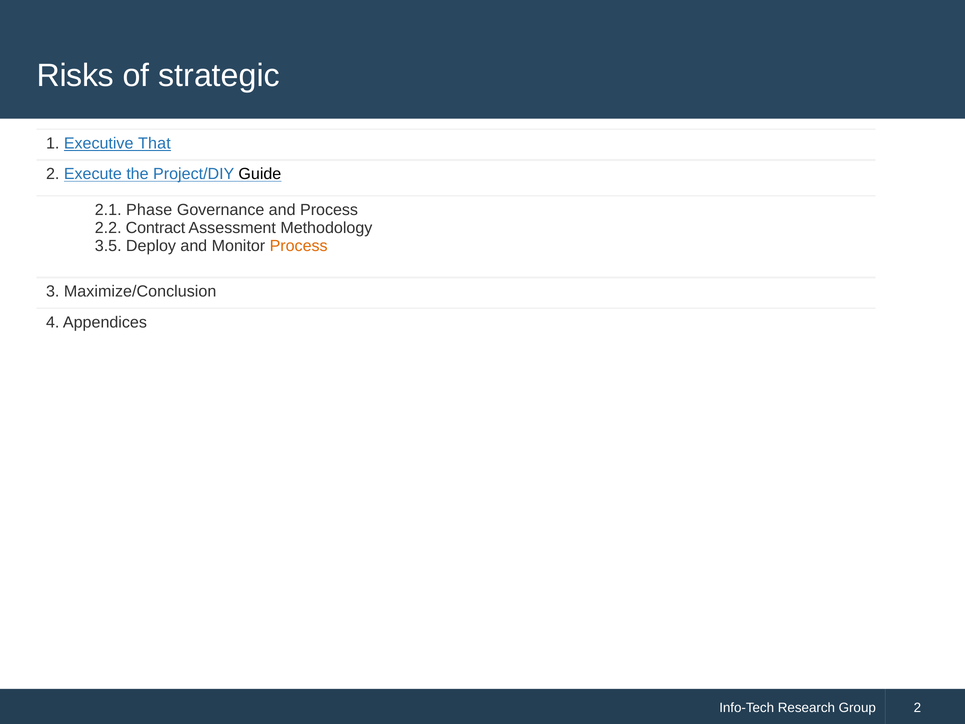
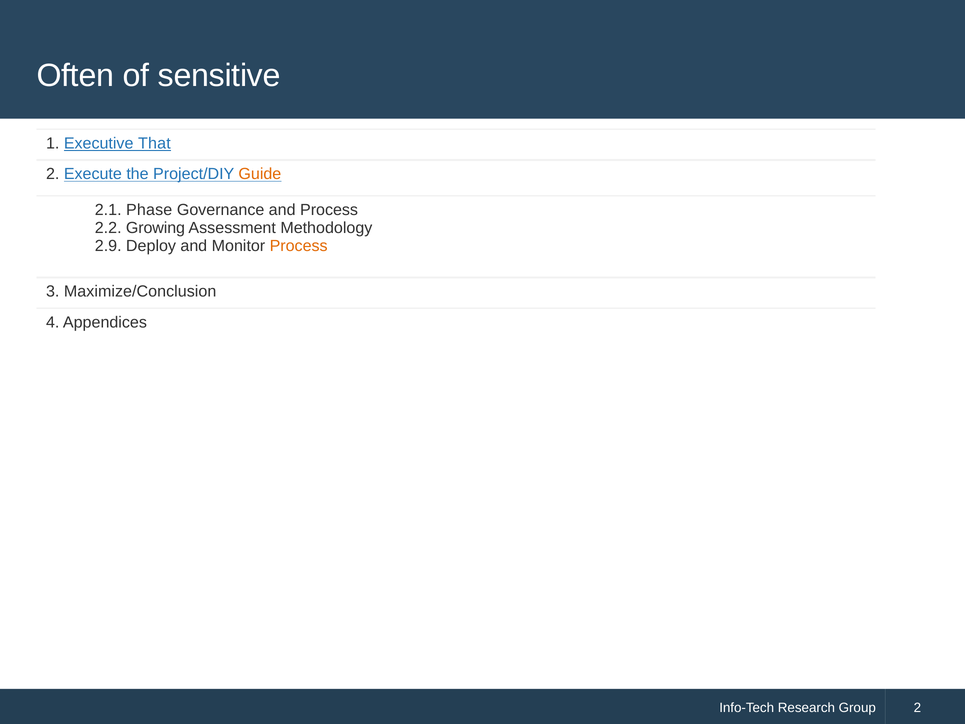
Risks: Risks -> Often
strategic: strategic -> sensitive
Guide colour: black -> orange
Contract: Contract -> Growing
3.5: 3.5 -> 2.9
